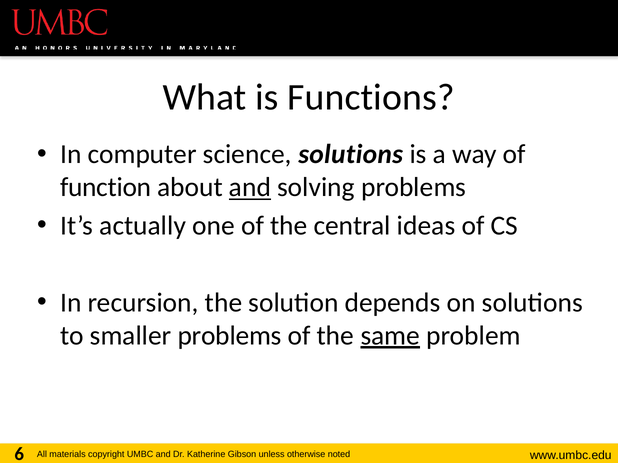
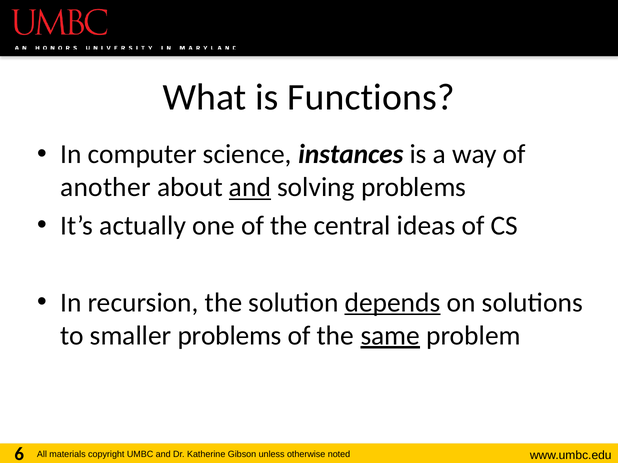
science solutions: solutions -> instances
function: function -> another
depends underline: none -> present
